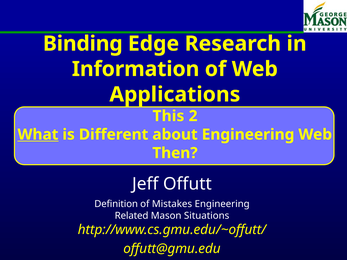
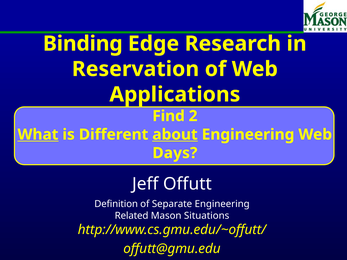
Information: Information -> Reservation
This: This -> Find
about underline: none -> present
Then: Then -> Days
Mistakes: Mistakes -> Separate
